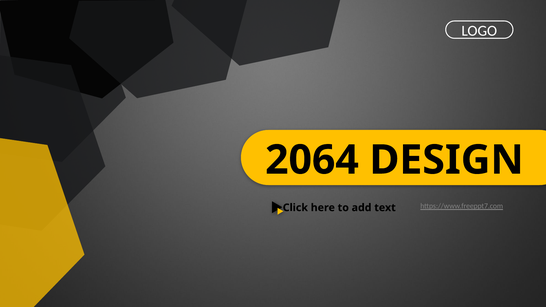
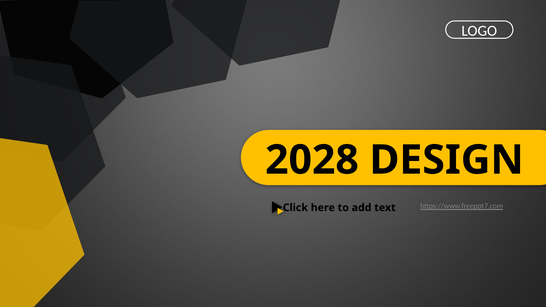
2064: 2064 -> 2028
